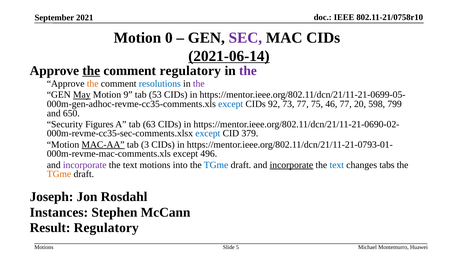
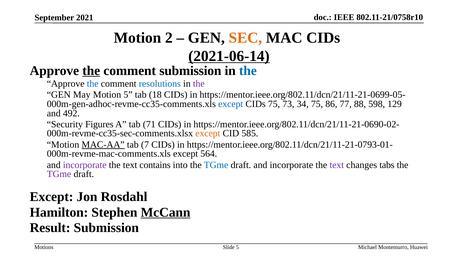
0: 0 -> 2
SEC colour: purple -> orange
comment regulatory: regulatory -> submission
the at (248, 71) colour: purple -> blue
the at (93, 84) colour: orange -> blue
May underline: present -> none
Motion 9: 9 -> 5
53: 53 -> 18
CIDs 92: 92 -> 75
73 77: 77 -> 34
46: 46 -> 86
20: 20 -> 88
799: 799 -> 129
650: 650 -> 492
63: 63 -> 71
except at (208, 133) colour: blue -> orange
379: 379 -> 585
3: 3 -> 7
496: 496 -> 564
text motions: motions -> contains
incorporate at (291, 165) underline: present -> none
text at (337, 165) colour: blue -> purple
TGme at (59, 174) colour: orange -> purple
Joseph at (51, 196): Joseph -> Except
Instances: Instances -> Hamilton
McCann underline: none -> present
Result Regulatory: Regulatory -> Submission
